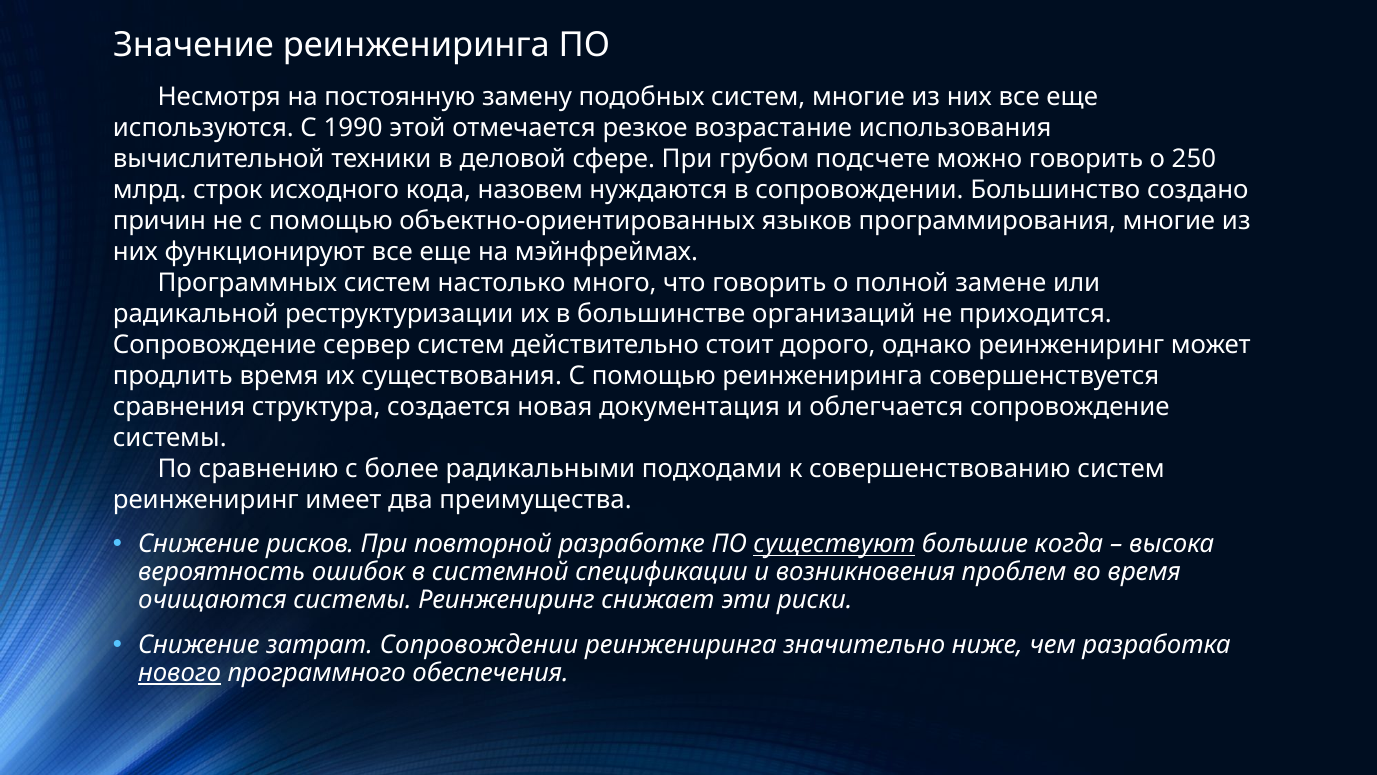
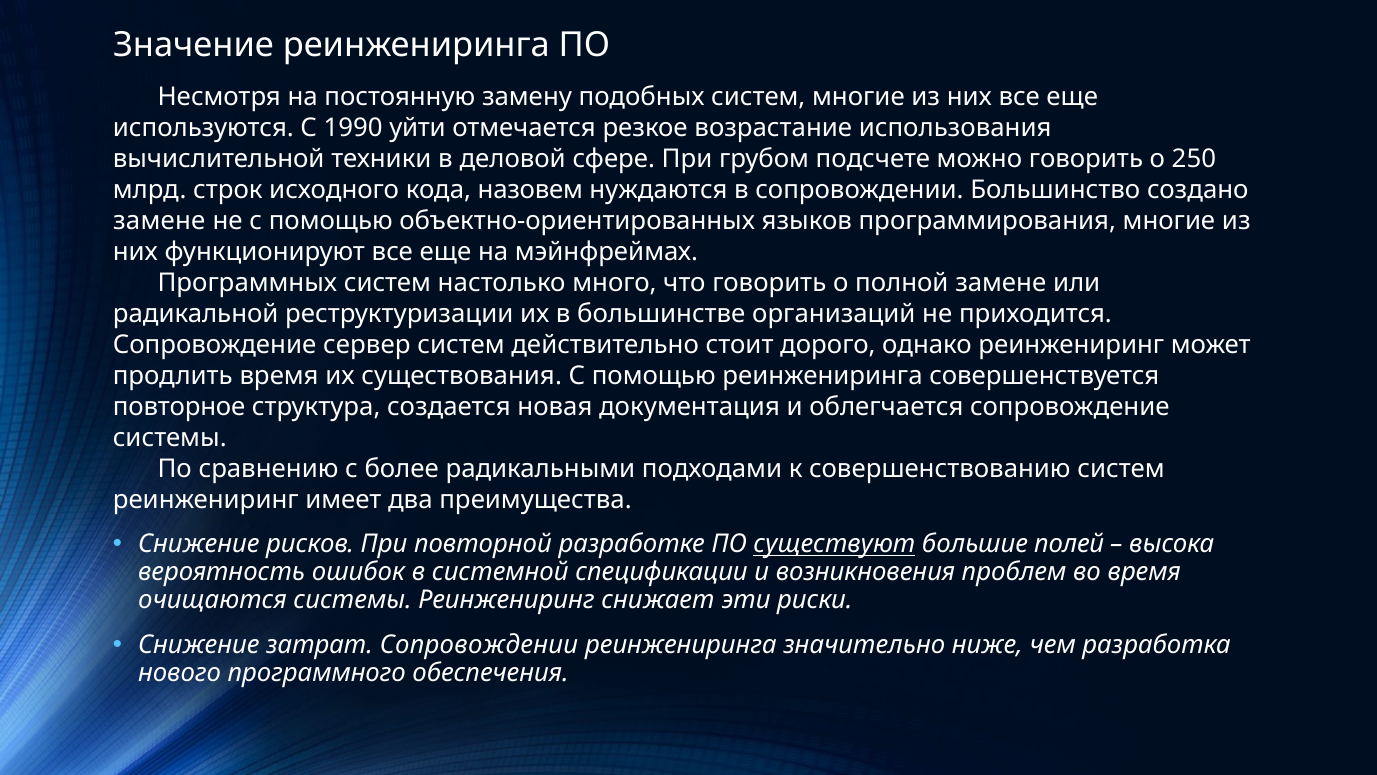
этой: этой -> уйти
причин at (159, 220): причин -> замене
сравнения: сравнения -> повторное
когда: когда -> полей
нового underline: present -> none
